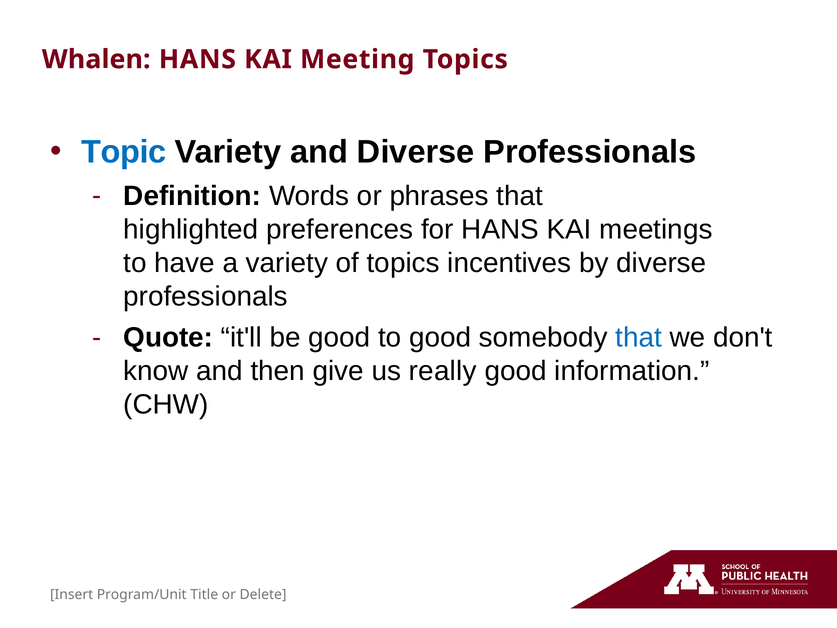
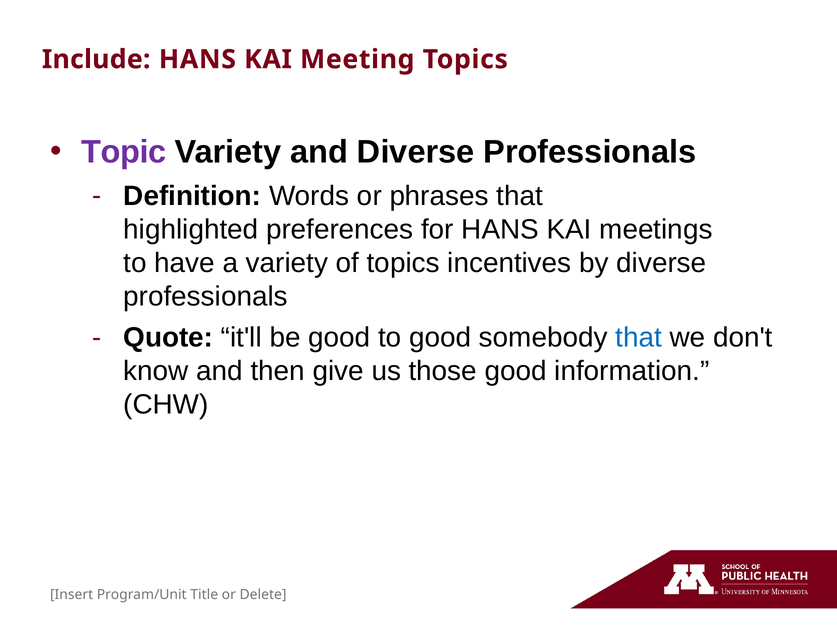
Whalen: Whalen -> Include
Topic colour: blue -> purple
really: really -> those
